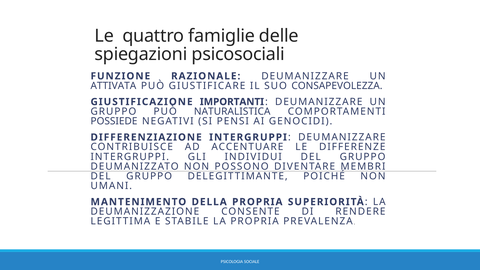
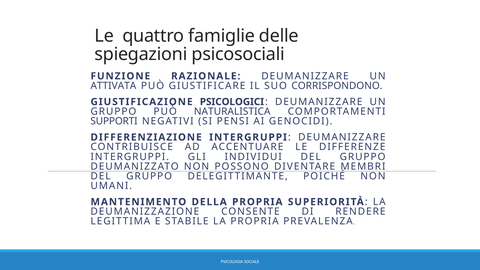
CONSAPEVOLEZZA: CONSAPEVOLEZZA -> CORRISPONDONO
IMPORTANTI: IMPORTANTI -> PSICOLOGICI
POSSIEDE: POSSIEDE -> SUPPORTI
